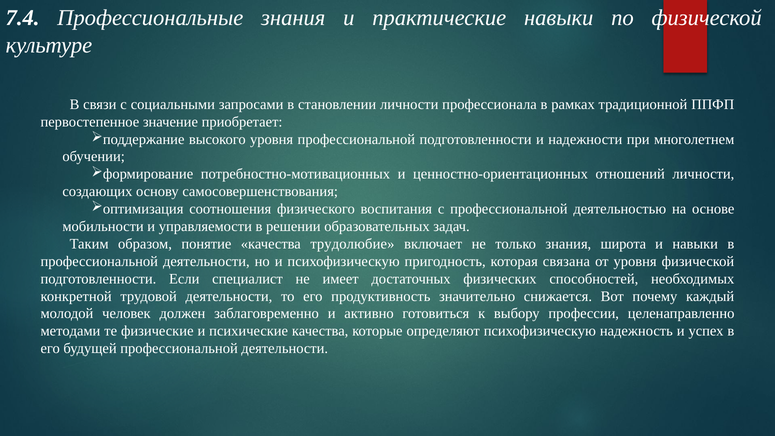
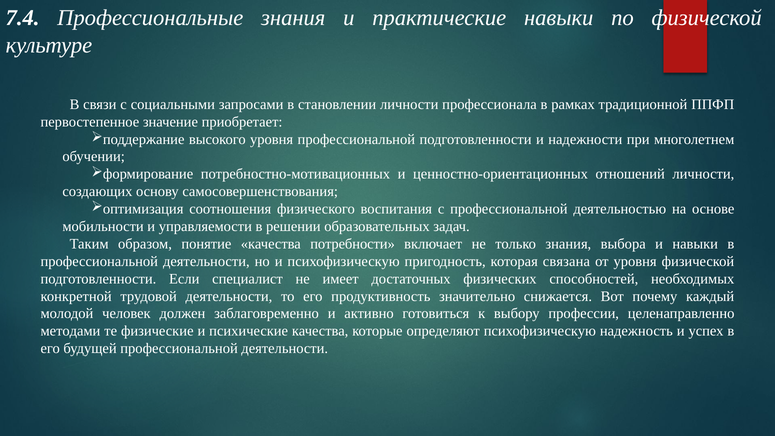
трудолюбие: трудолюбие -> потребности
широта: широта -> выбора
